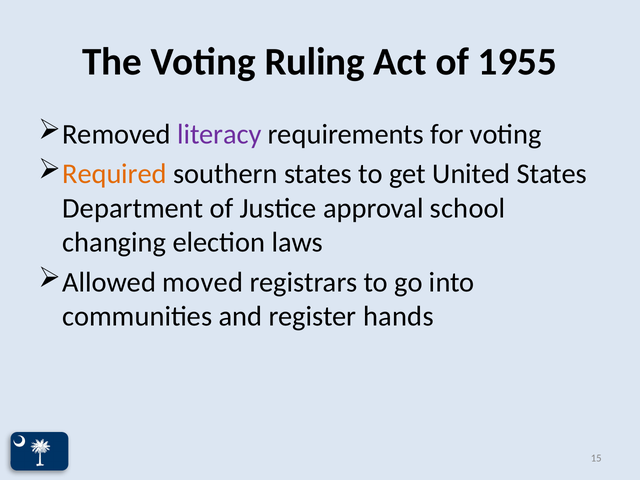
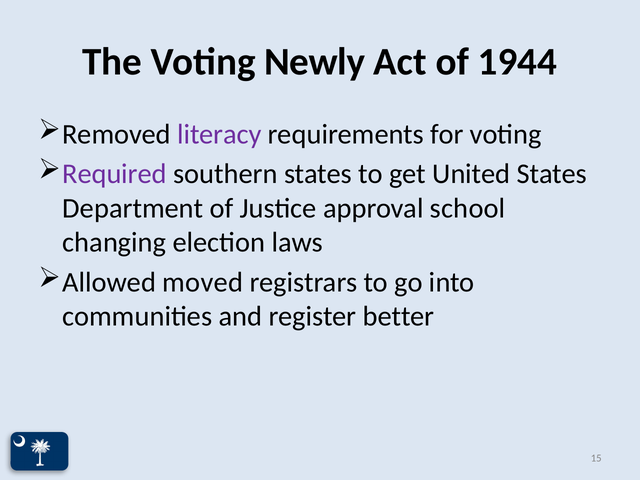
Ruling: Ruling -> Newly
1955: 1955 -> 1944
Required colour: orange -> purple
hands: hands -> better
